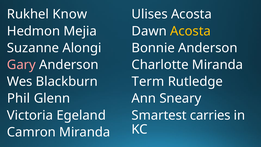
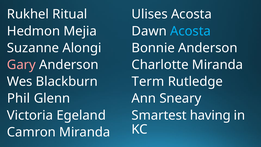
Know: Know -> Ritual
Acosta at (190, 31) colour: yellow -> light blue
carries: carries -> having
